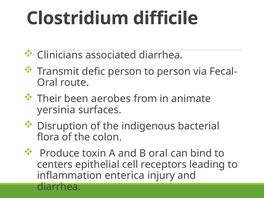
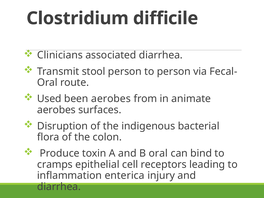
defic: defic -> stool
Their: Their -> Used
yersinia at (56, 110): yersinia -> aerobes
centers: centers -> cramps
